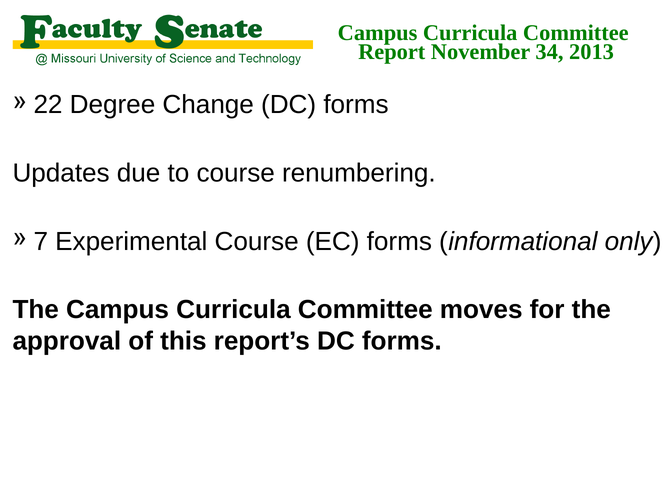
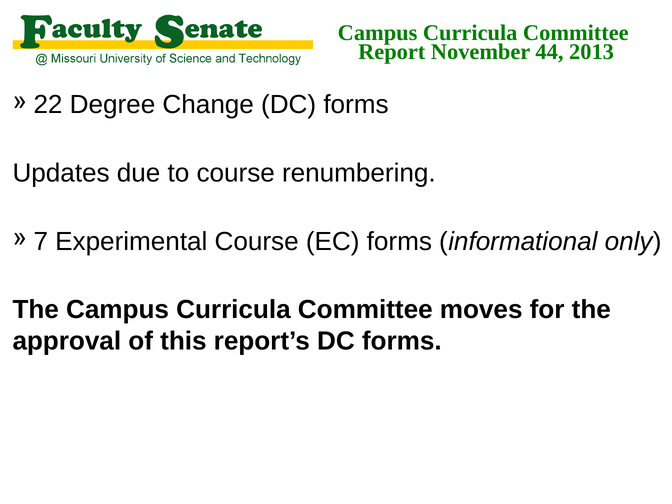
34: 34 -> 44
